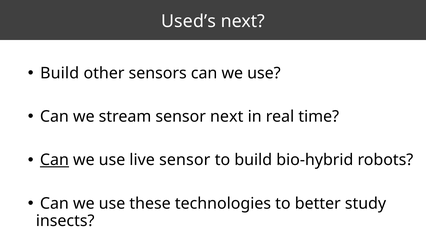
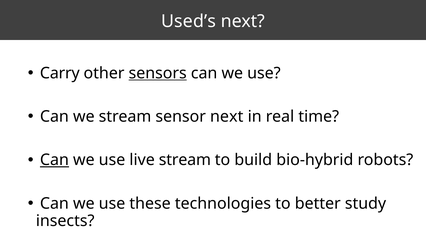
Build at (60, 73): Build -> Carry
sensors underline: none -> present
live sensor: sensor -> stream
